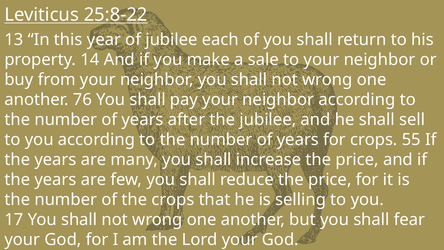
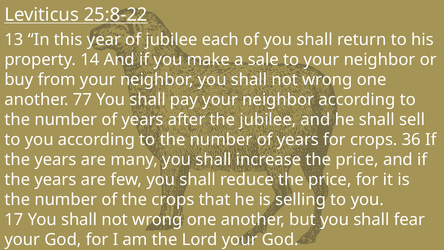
76: 76 -> 77
55: 55 -> 36
